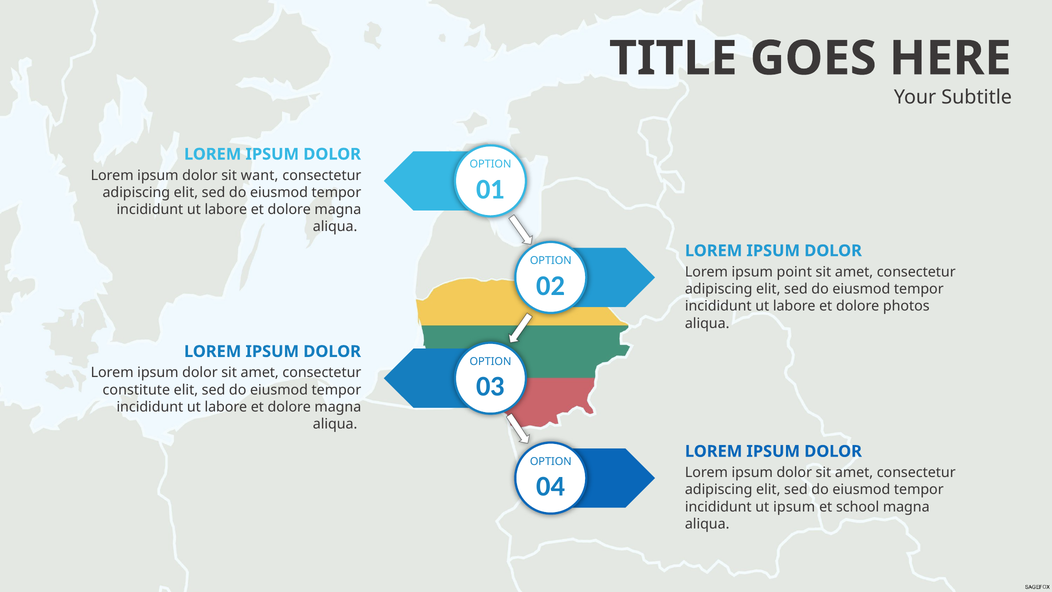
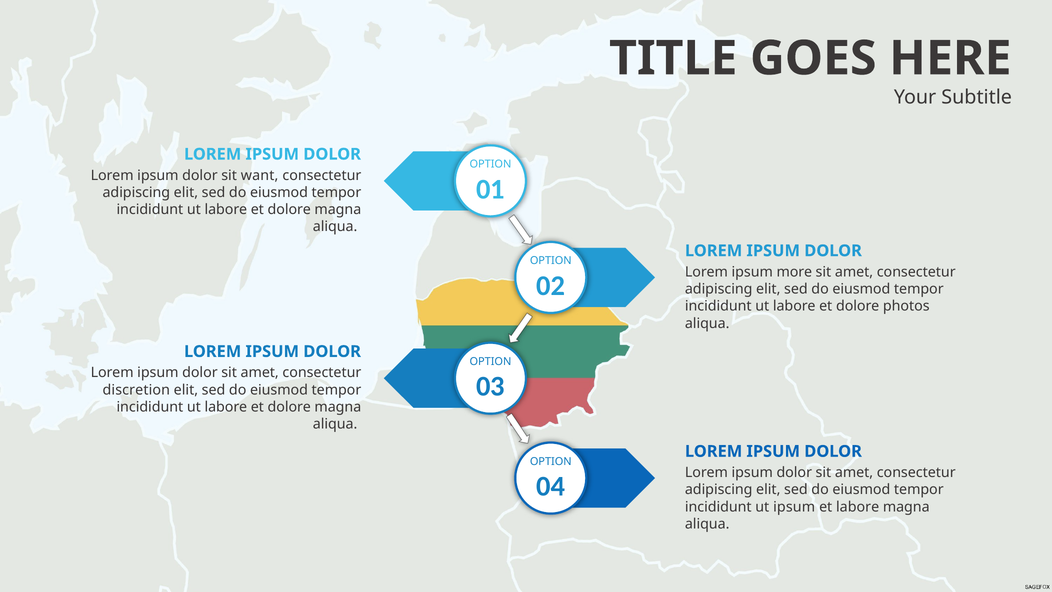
point: point -> more
constitute: constitute -> discretion
et school: school -> labore
